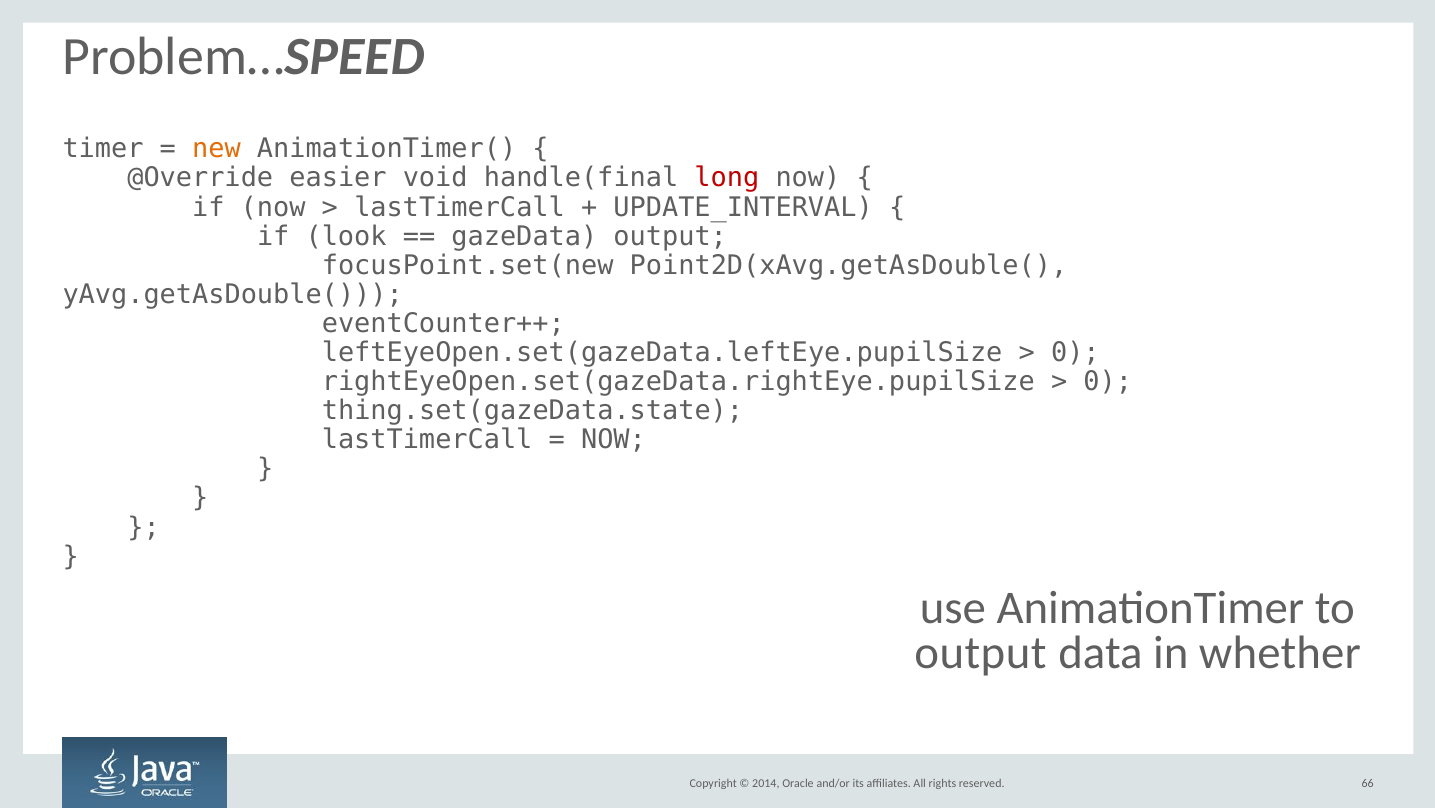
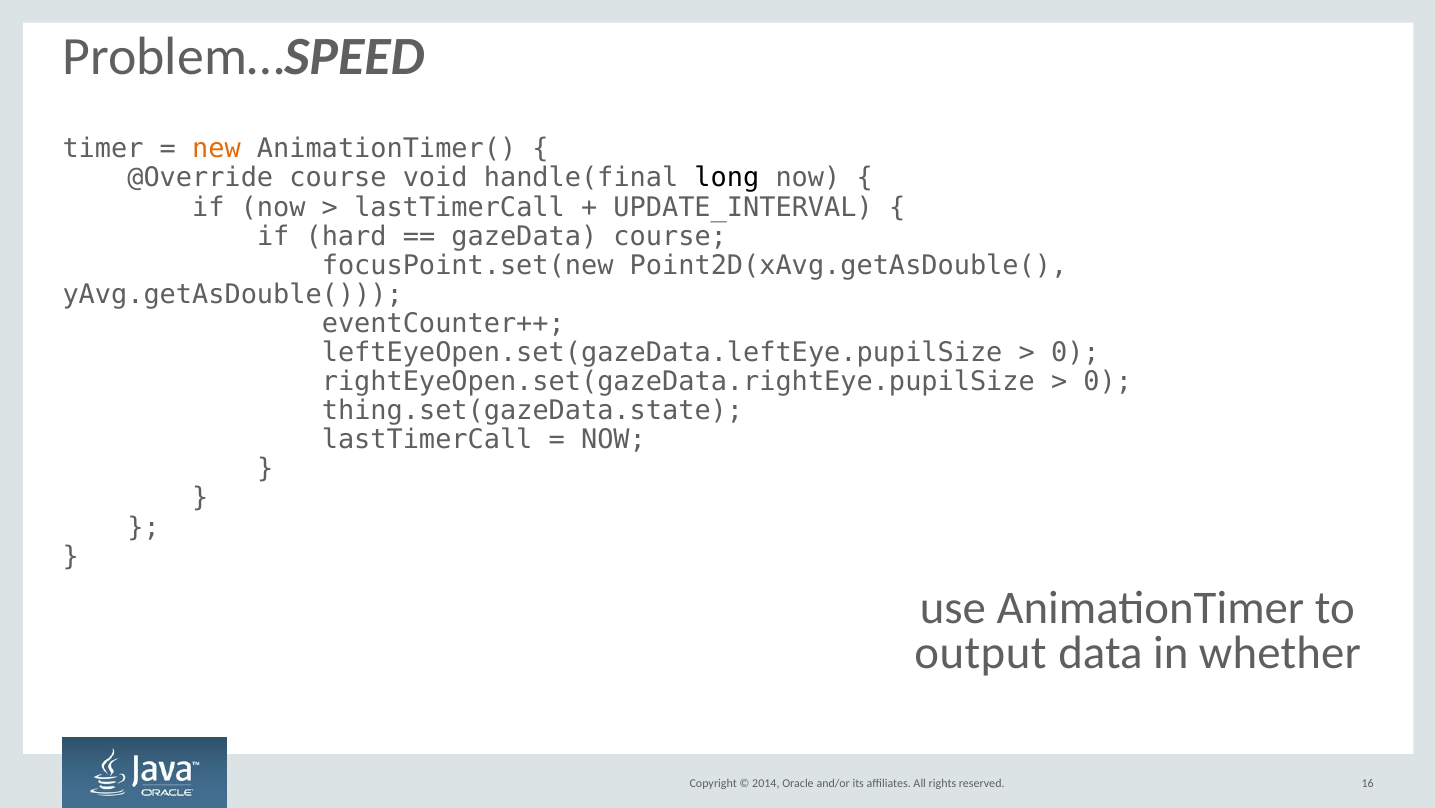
@Override easier: easier -> course
long colour: red -> black
look: look -> hard
gazeData output: output -> course
66: 66 -> 16
